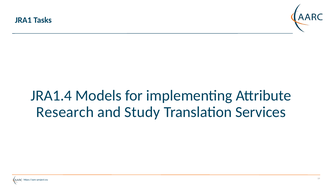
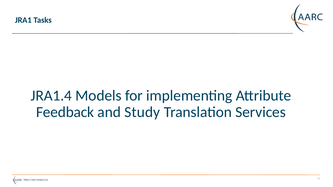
Research: Research -> Feedback
